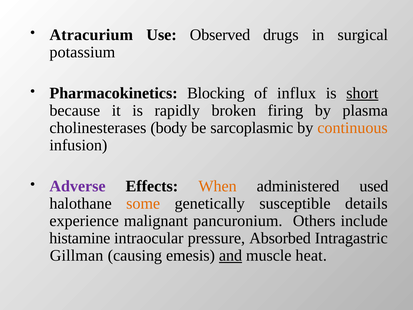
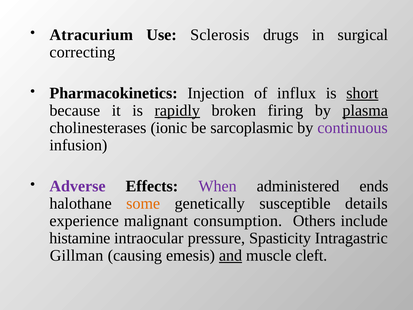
Observed: Observed -> Sclerosis
potassium: potassium -> correcting
Blocking: Blocking -> Injection
rapidly underline: none -> present
plasma underline: none -> present
body: body -> ionic
continuous colour: orange -> purple
When colour: orange -> purple
used: used -> ends
pancuronium: pancuronium -> consumption
Absorbed: Absorbed -> Spasticity
heat: heat -> cleft
